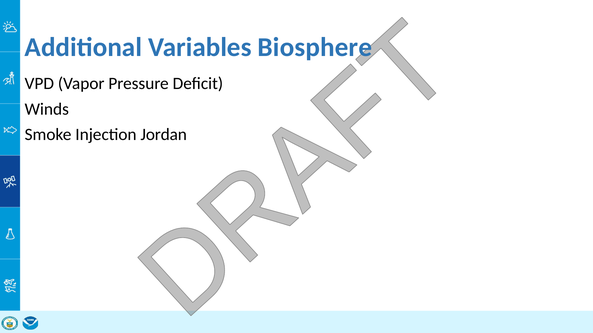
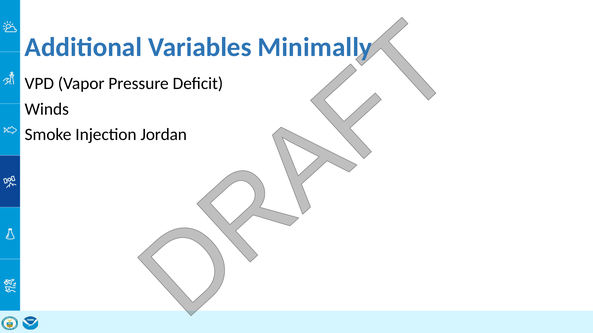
Biosphere: Biosphere -> Minimally
